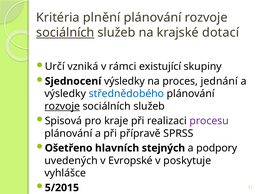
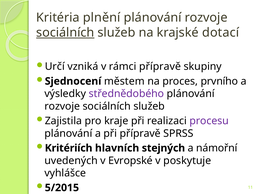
rámci existující: existující -> přípravě
Sjednocení výsledky: výsledky -> městem
jednání: jednání -> prvního
střednědobého colour: blue -> purple
rozvoje at (62, 106) underline: present -> none
Spisová: Spisová -> Zajistila
Ošetřeno: Ošetřeno -> Kritériích
podpory: podpory -> námořní
